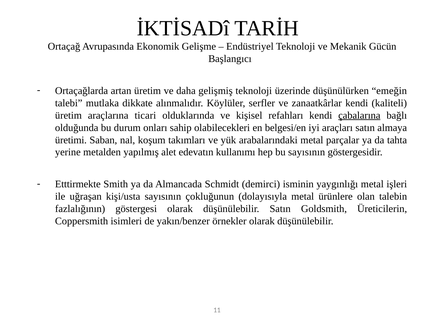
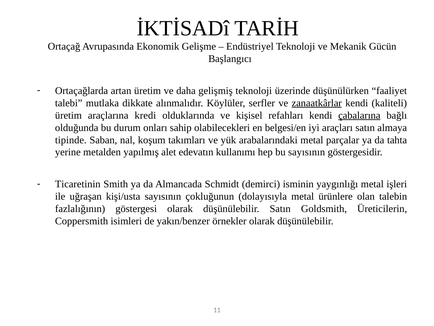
emeğin: emeğin -> faaliyet
zanaatkârlar underline: none -> present
ticari: ticari -> kredi
üretimi: üretimi -> tipinde
Etttirmekte: Etttirmekte -> Ticaretinin
